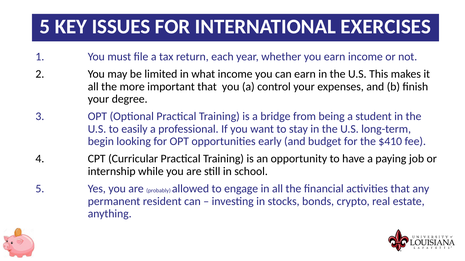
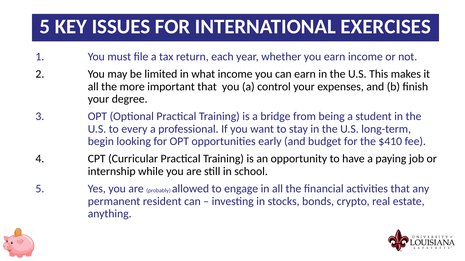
easily: easily -> every
